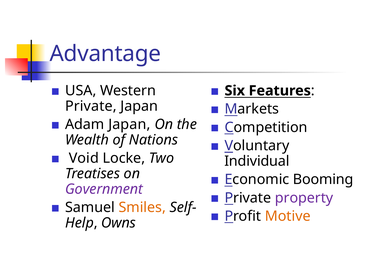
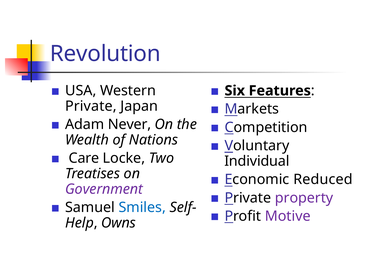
Advantage: Advantage -> Revolution
Adam Japan: Japan -> Never
Void: Void -> Care
Booming: Booming -> Reduced
Smiles colour: orange -> blue
Motive colour: orange -> purple
